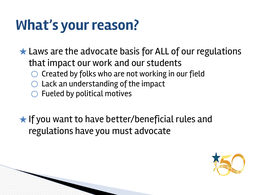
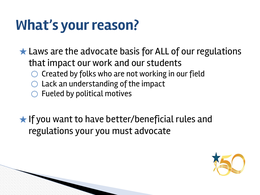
regulations have: have -> your
